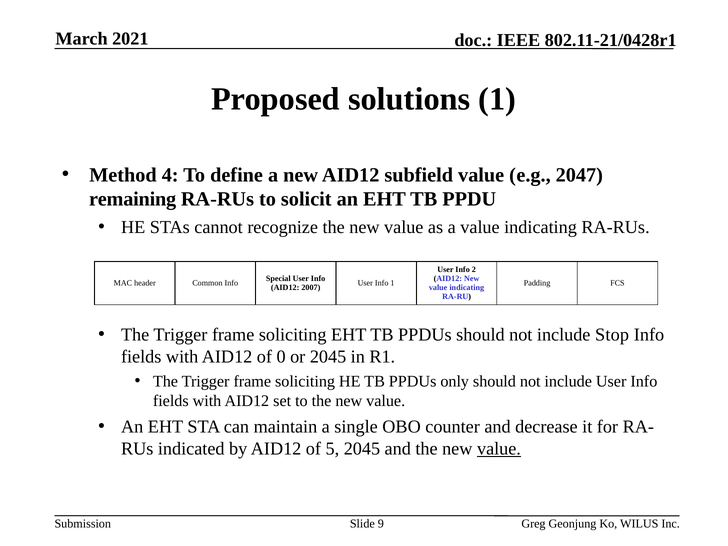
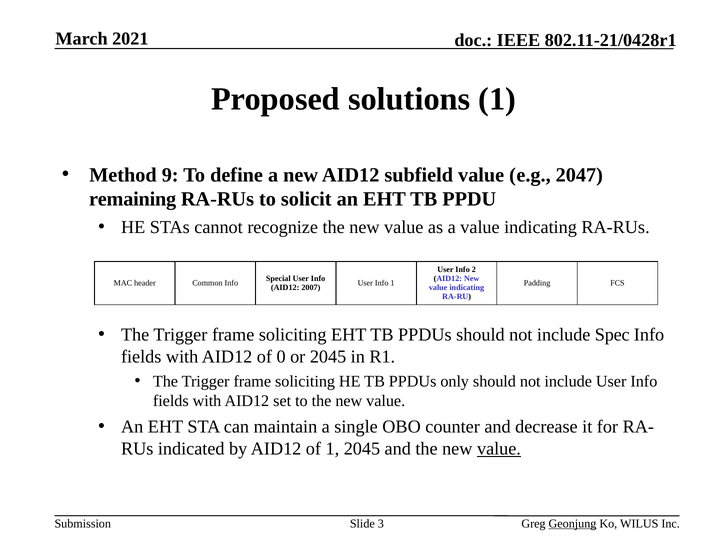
4: 4 -> 9
Stop: Stop -> Spec
of 5: 5 -> 1
9: 9 -> 3
Geonjung underline: none -> present
